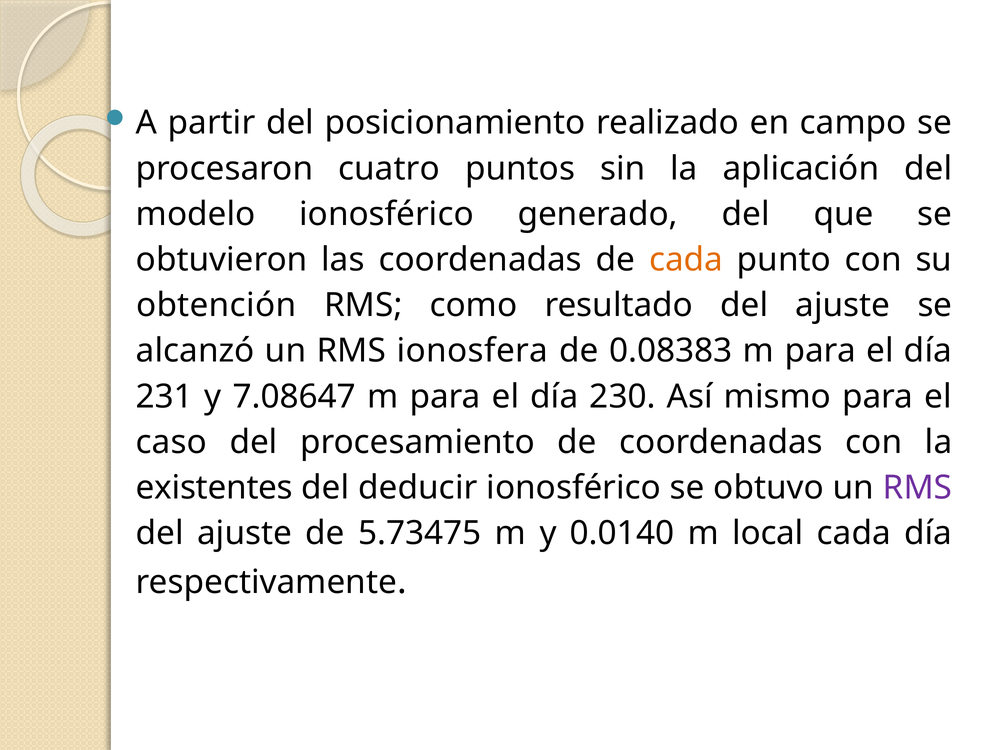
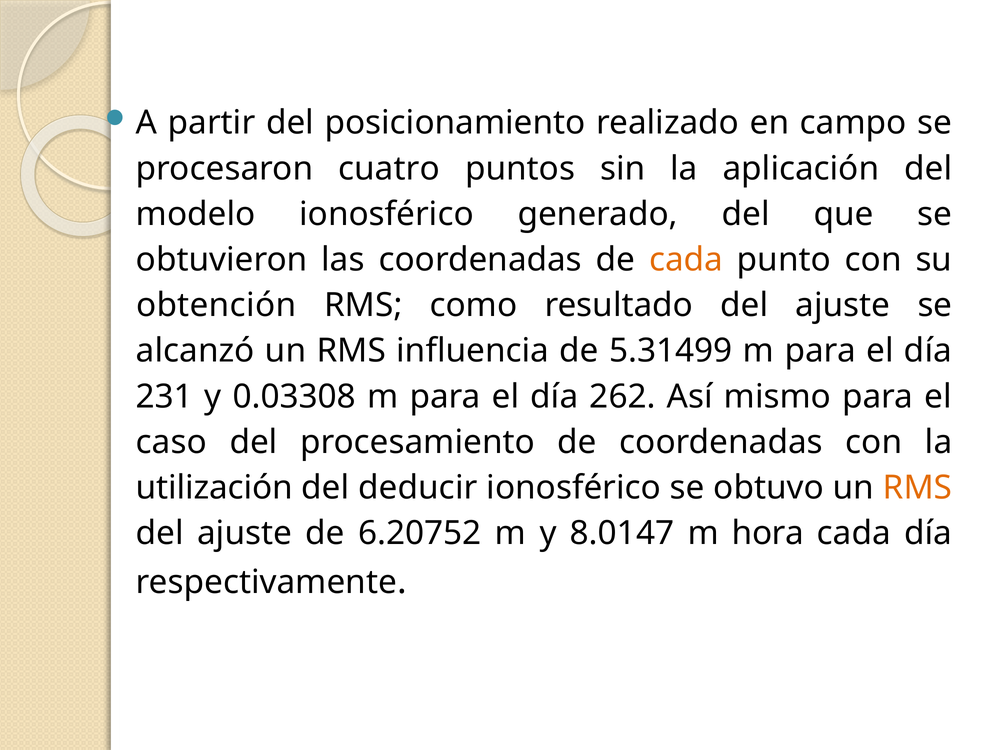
ionosfera: ionosfera -> influencia
0.08383: 0.08383 -> 5.31499
7.08647: 7.08647 -> 0.03308
230: 230 -> 262
existentes: existentes -> utilización
RMS at (917, 488) colour: purple -> orange
5.73475: 5.73475 -> 6.20752
0.0140: 0.0140 -> 8.0147
local: local -> hora
